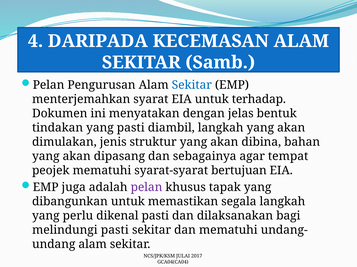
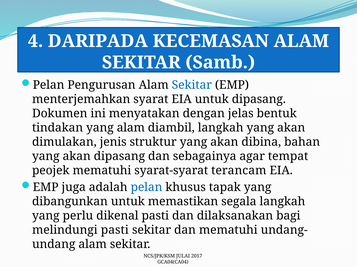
untuk terhadap: terhadap -> dipasang
yang pasti: pasti -> alam
bertujuan: bertujuan -> terancam
pelan at (147, 188) colour: purple -> blue
